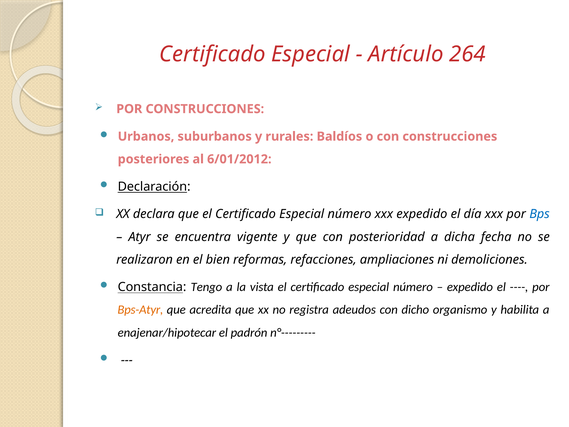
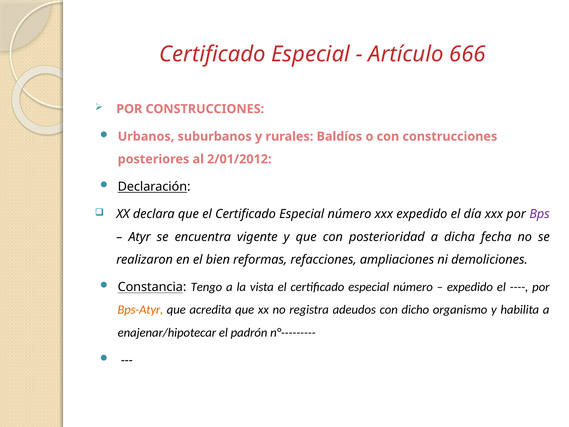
264: 264 -> 666
6/01/2012: 6/01/2012 -> 2/01/2012
Bps colour: blue -> purple
